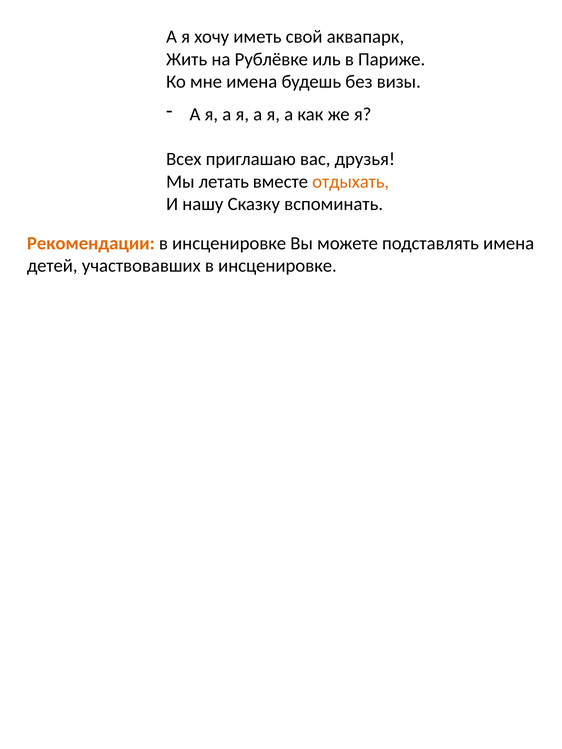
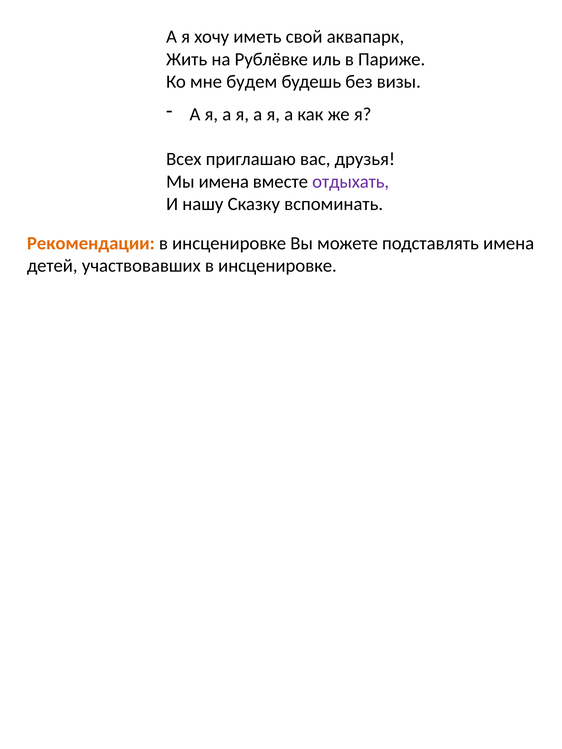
мне имена: имена -> будем
Мы летать: летать -> имена
отдыхать colour: orange -> purple
